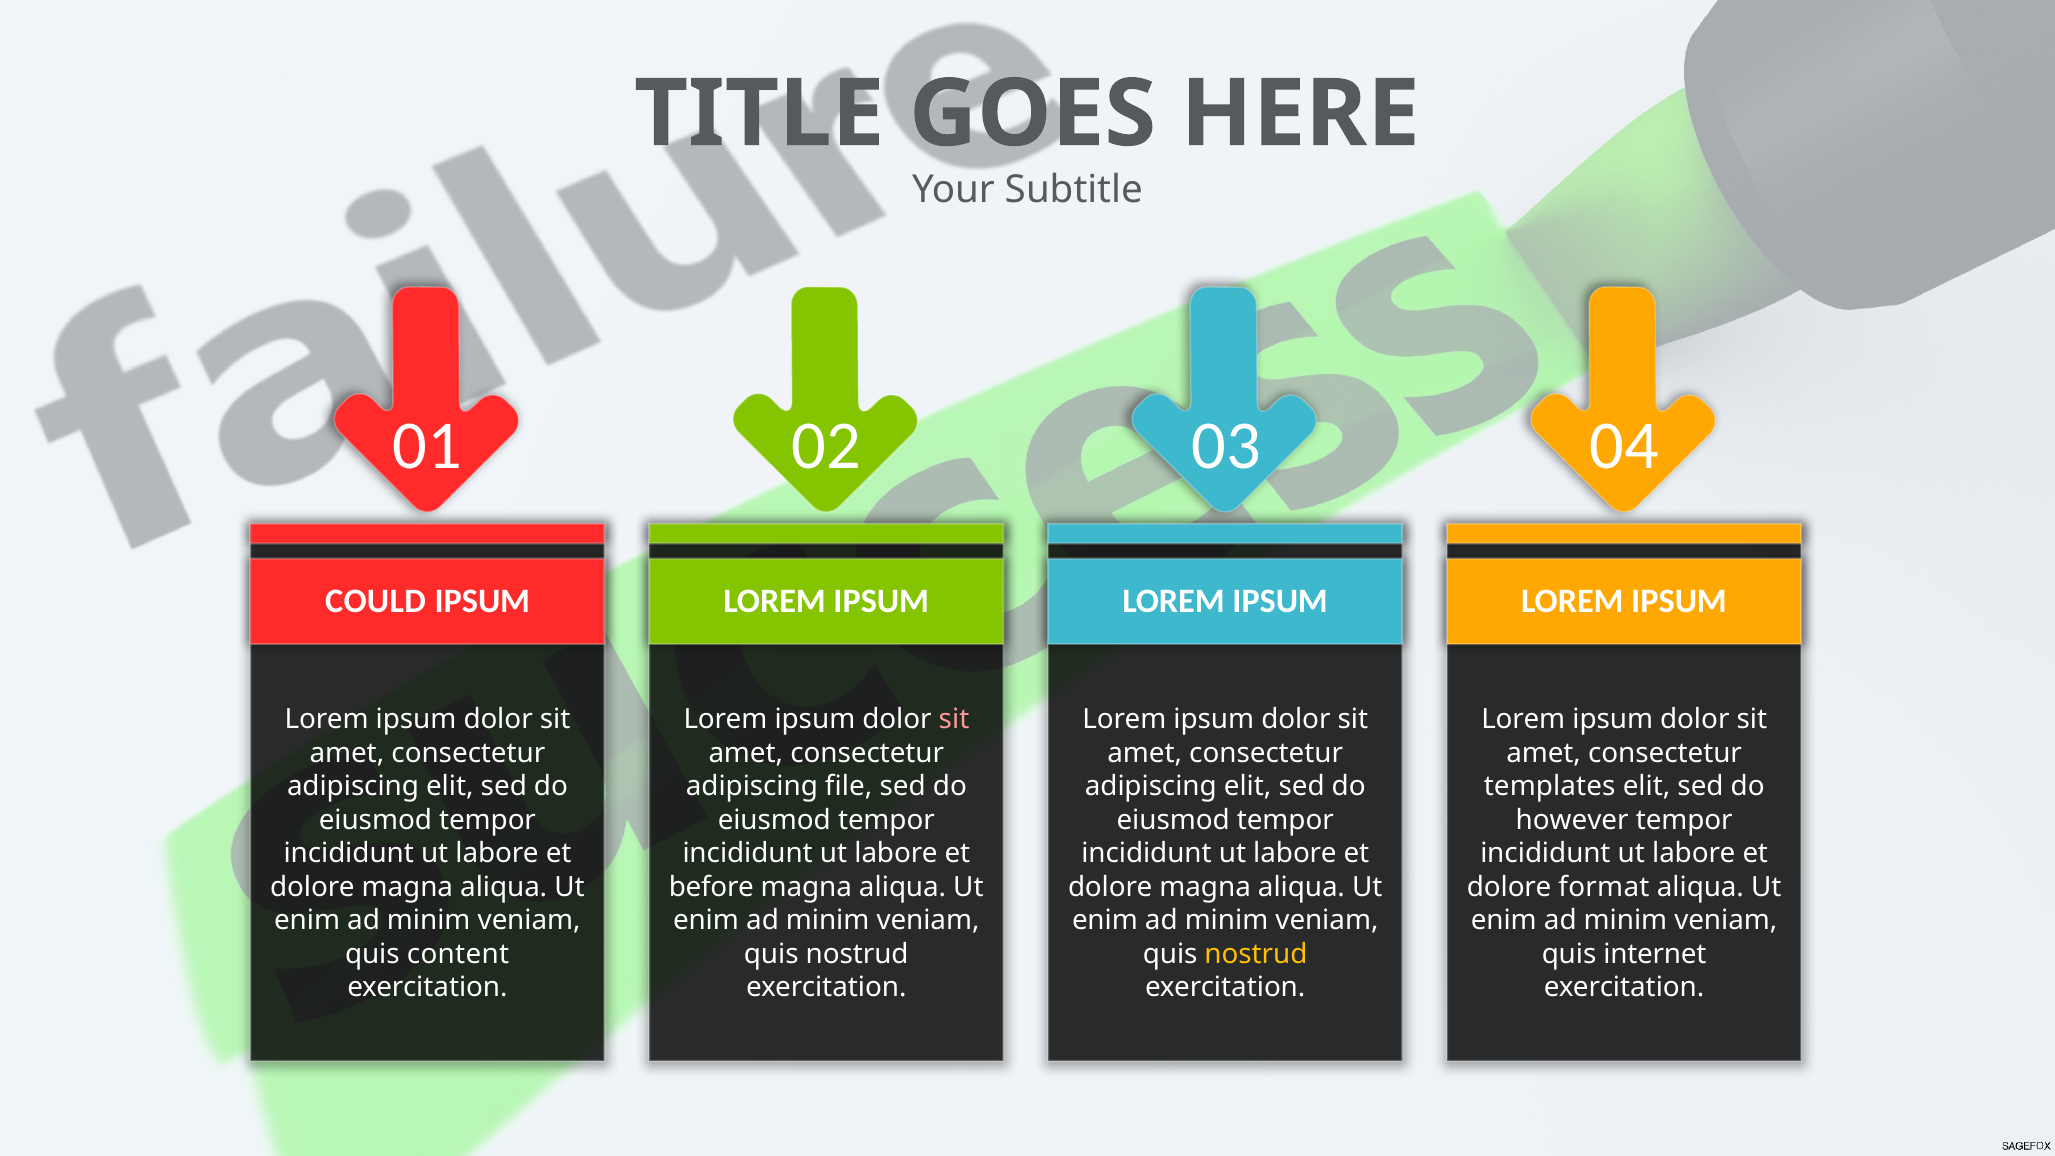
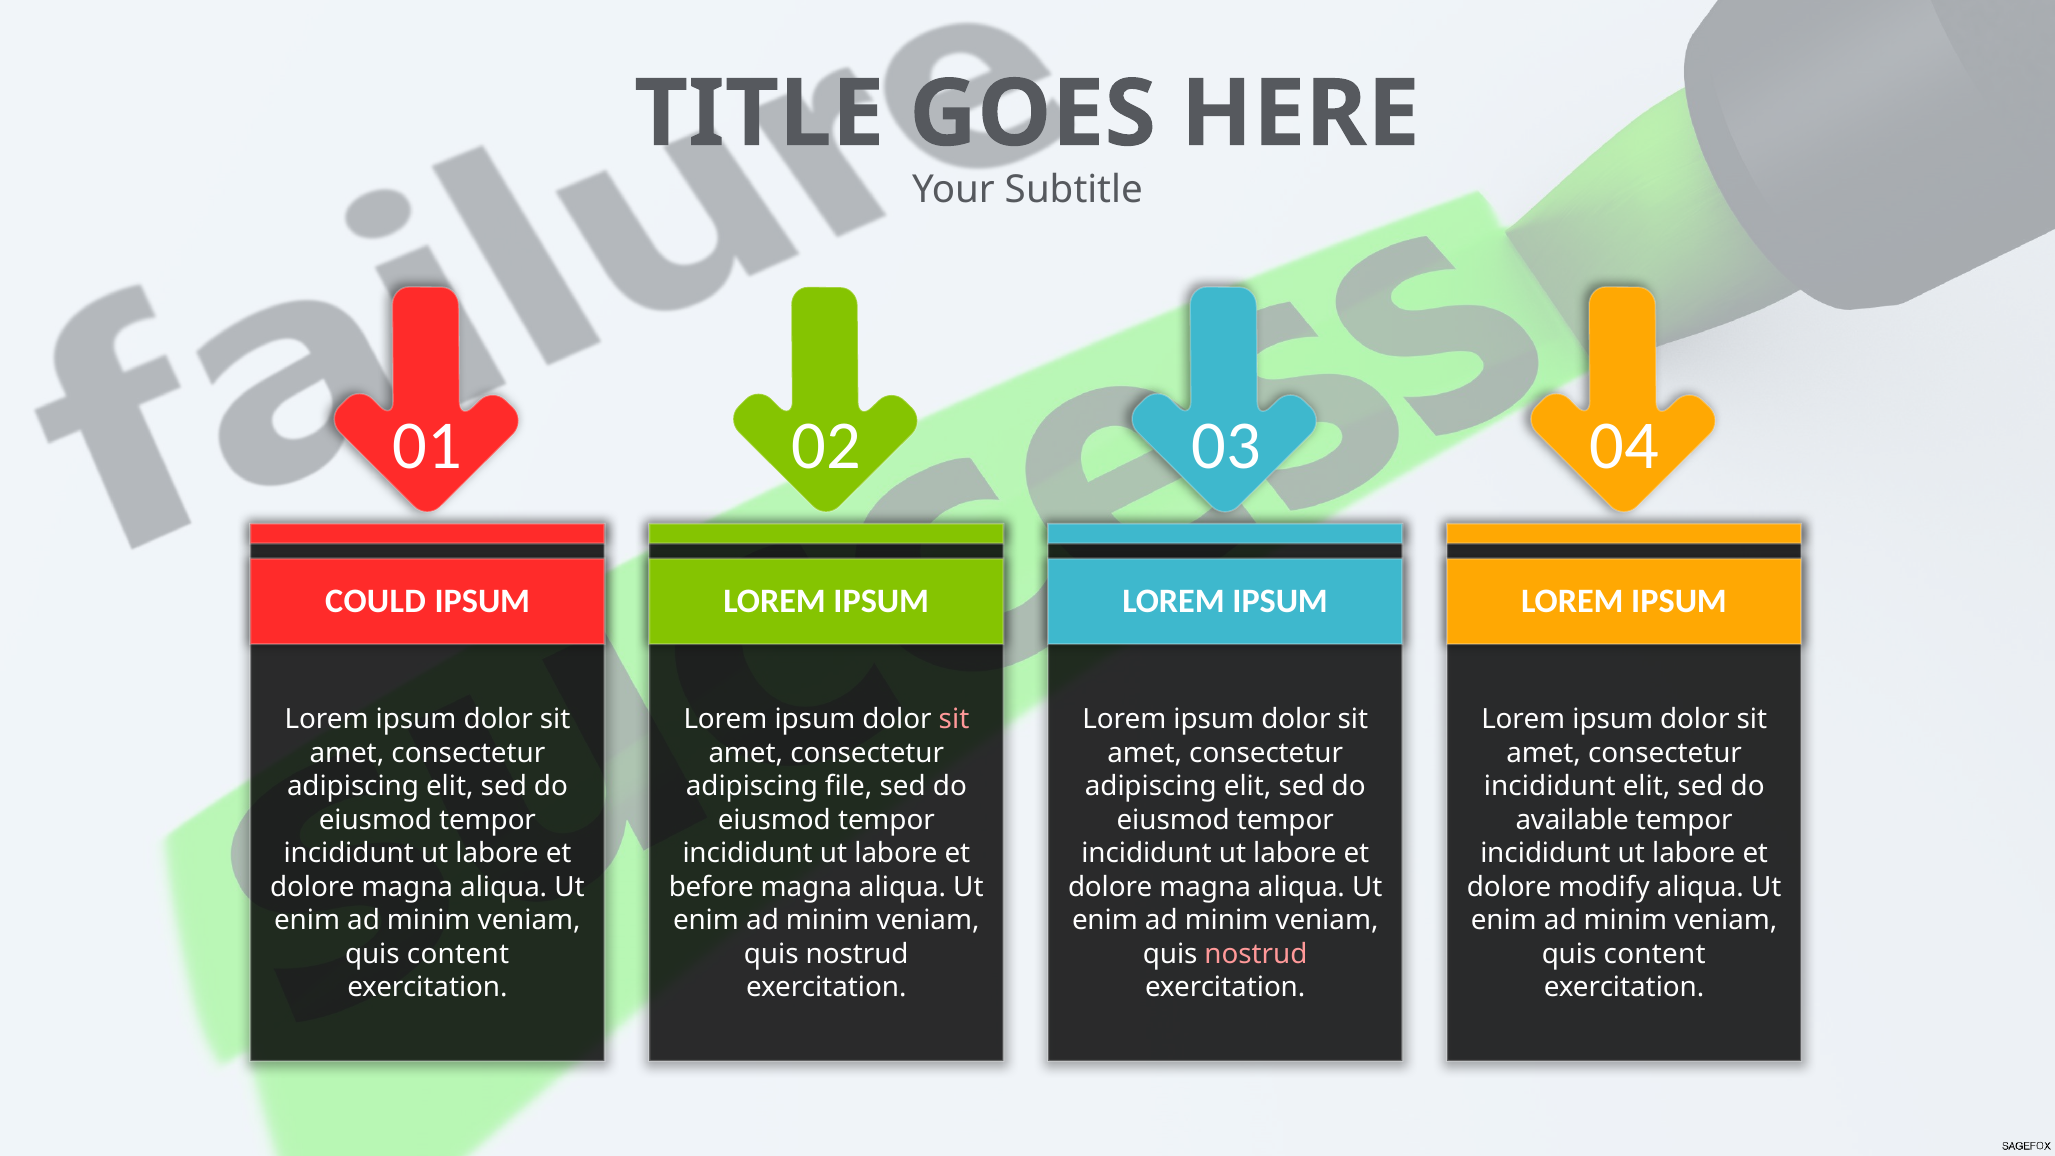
templates at (1550, 787): templates -> incididunt
however: however -> available
format: format -> modify
nostrud at (1256, 954) colour: yellow -> pink
internet at (1655, 954): internet -> content
